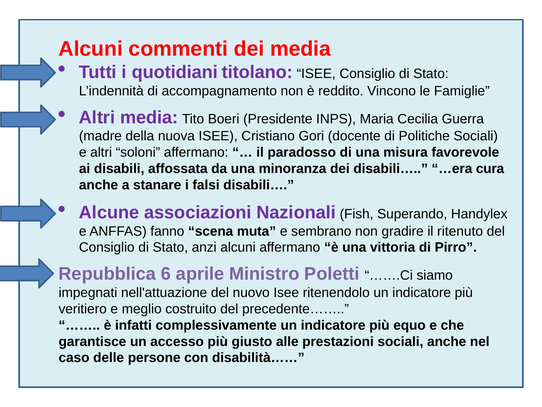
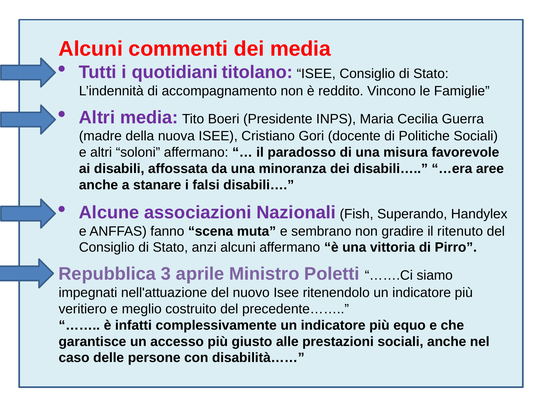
cura: cura -> aree
6: 6 -> 3
